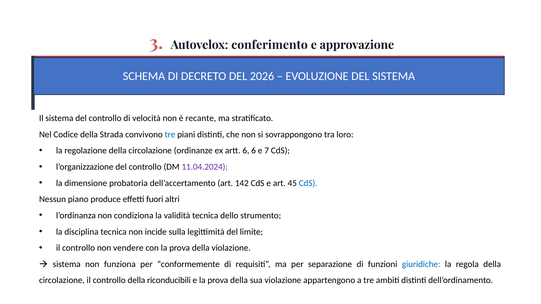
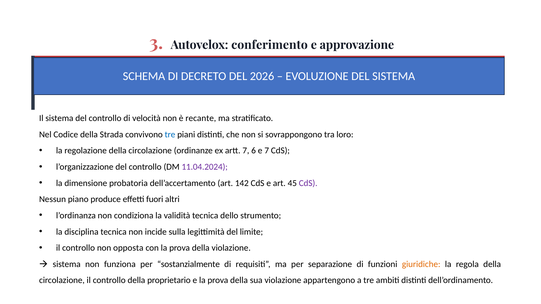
artt 6: 6 -> 7
CdS at (308, 183) colour: blue -> purple
vendere: vendere -> opposta
conformemente: conformemente -> sostanzialmente
giuridiche colour: blue -> orange
riconducibili: riconducibili -> proprietario
